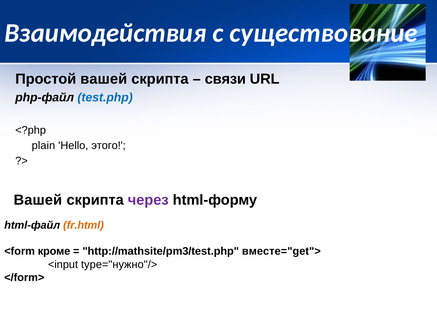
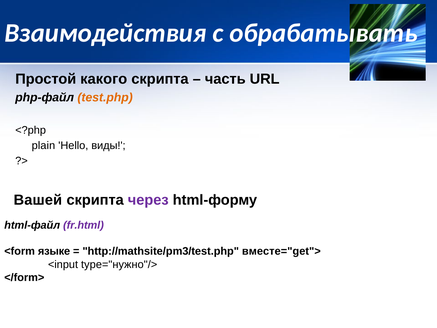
существование: существование -> обрабатывать
Простой вашей: вашей -> какого
связи: связи -> часть
test.php colour: blue -> orange
этого: этого -> виды
fr.html colour: orange -> purple
кроме: кроме -> языке
